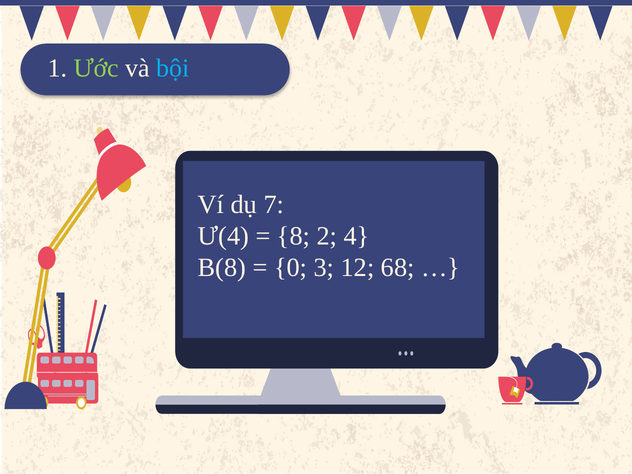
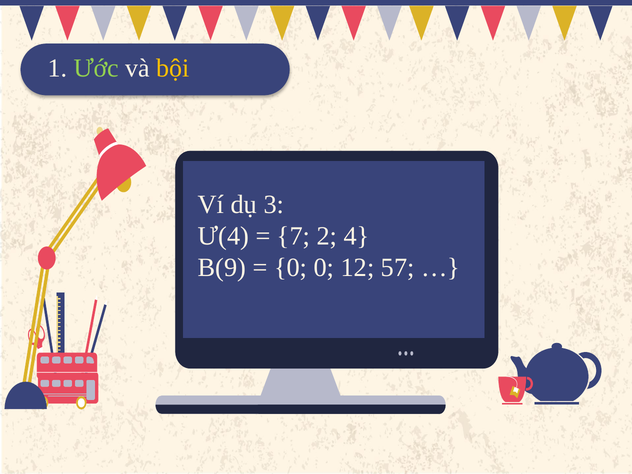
bội colour: light blue -> yellow
7: 7 -> 3
8: 8 -> 7
B(8: B(8 -> B(9
0 3: 3 -> 0
68: 68 -> 57
